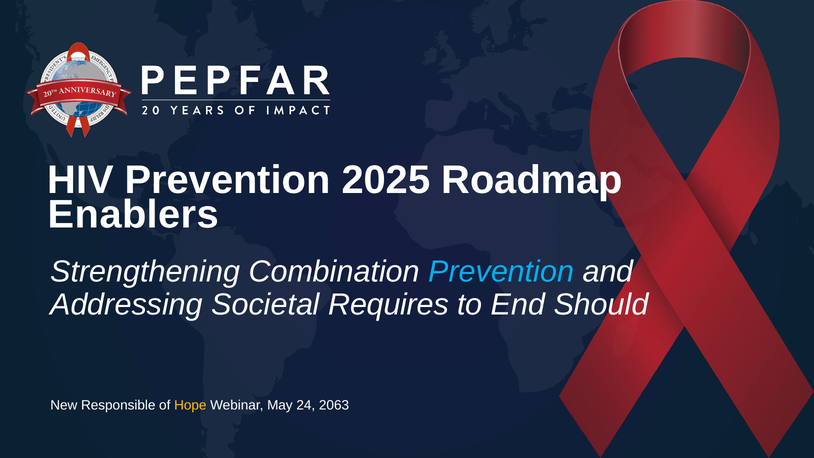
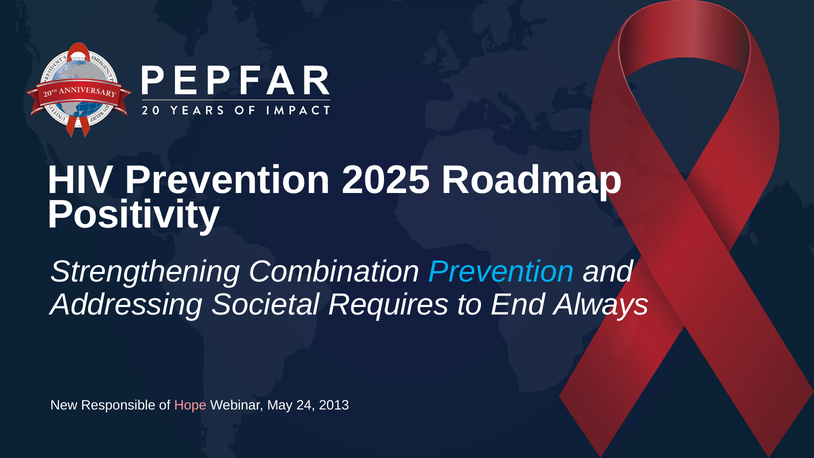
Enablers: Enablers -> Positivity
Should: Should -> Always
Hope colour: yellow -> pink
2063: 2063 -> 2013
